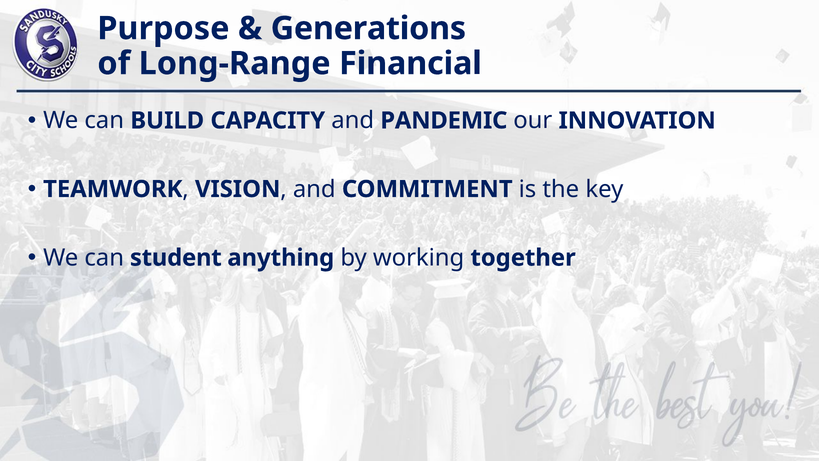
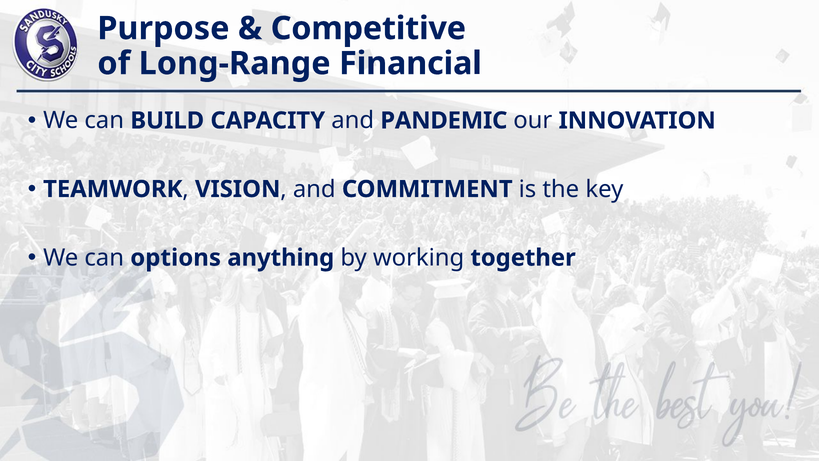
Generations: Generations -> Competitive
student: student -> options
